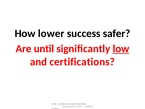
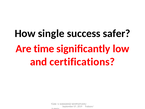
lower: lower -> single
until: until -> time
low underline: present -> none
